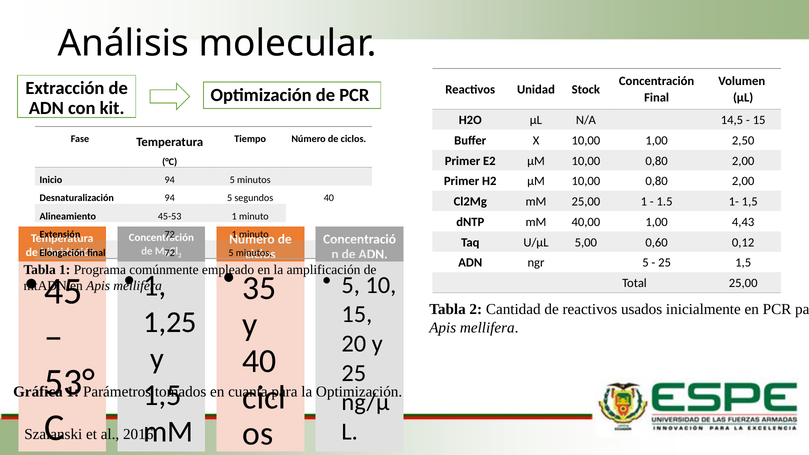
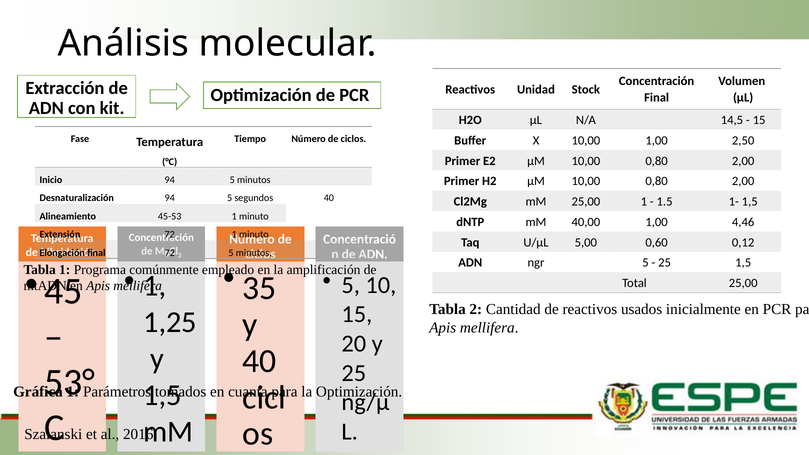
4,43: 4,43 -> 4,46
